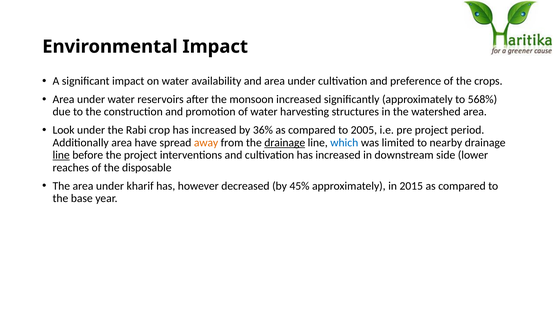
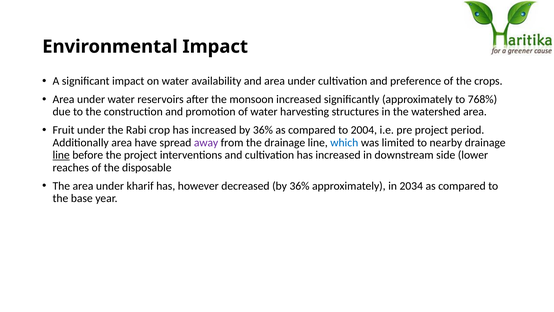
568%: 568% -> 768%
Look: Look -> Fruit
2005: 2005 -> 2004
away colour: orange -> purple
drainage at (285, 142) underline: present -> none
decreased by 45%: 45% -> 36%
2015: 2015 -> 2034
